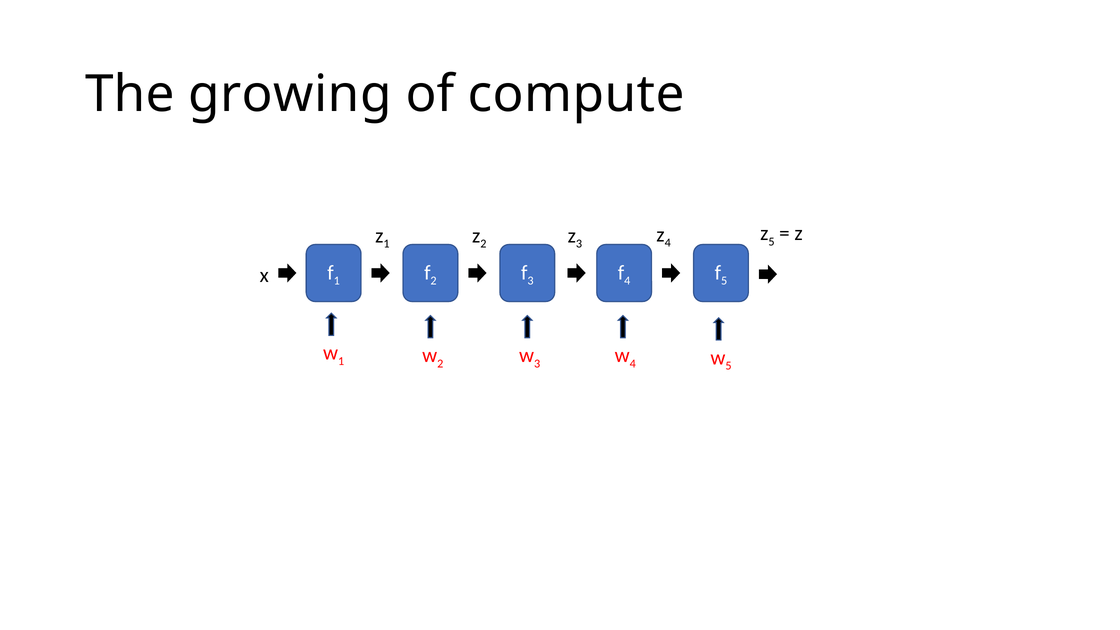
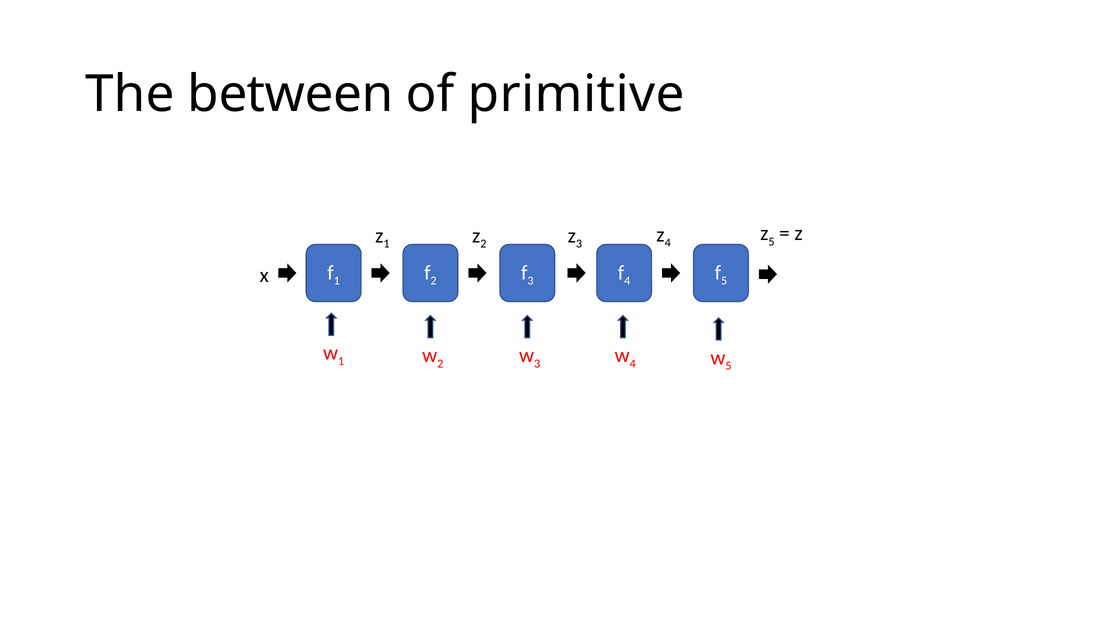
growing: growing -> between
compute: compute -> primitive
